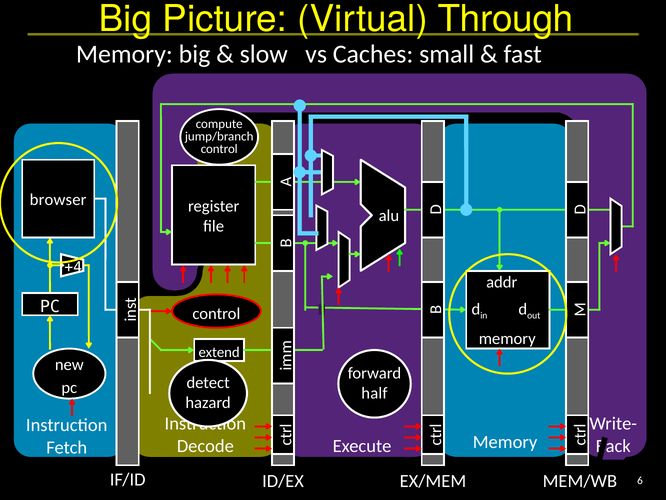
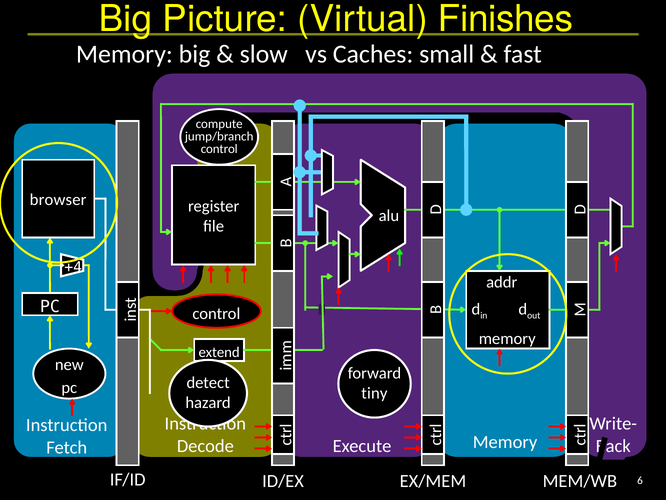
Through: Through -> Finishes
half: half -> tiny
